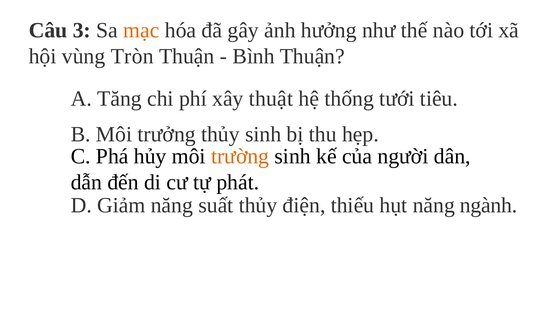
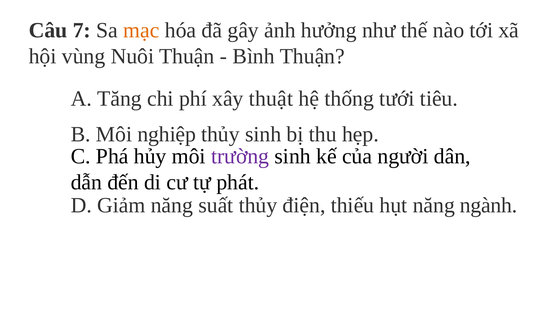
3: 3 -> 7
Tròn: Tròn -> Nuôi
trưởng: trưởng -> nghiệp
trường colour: orange -> purple
